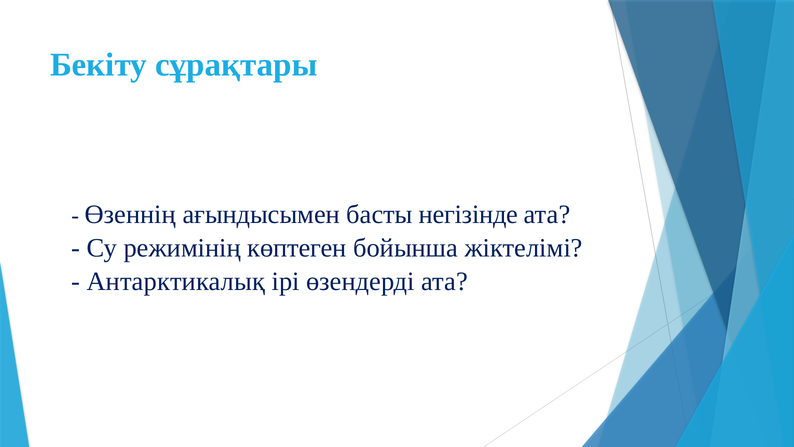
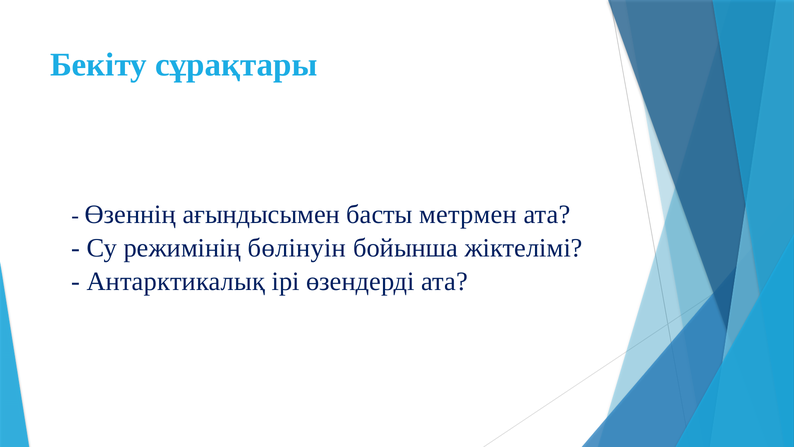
негізінде: негізінде -> метрмен
көптеген: көптеген -> бөлінуін
